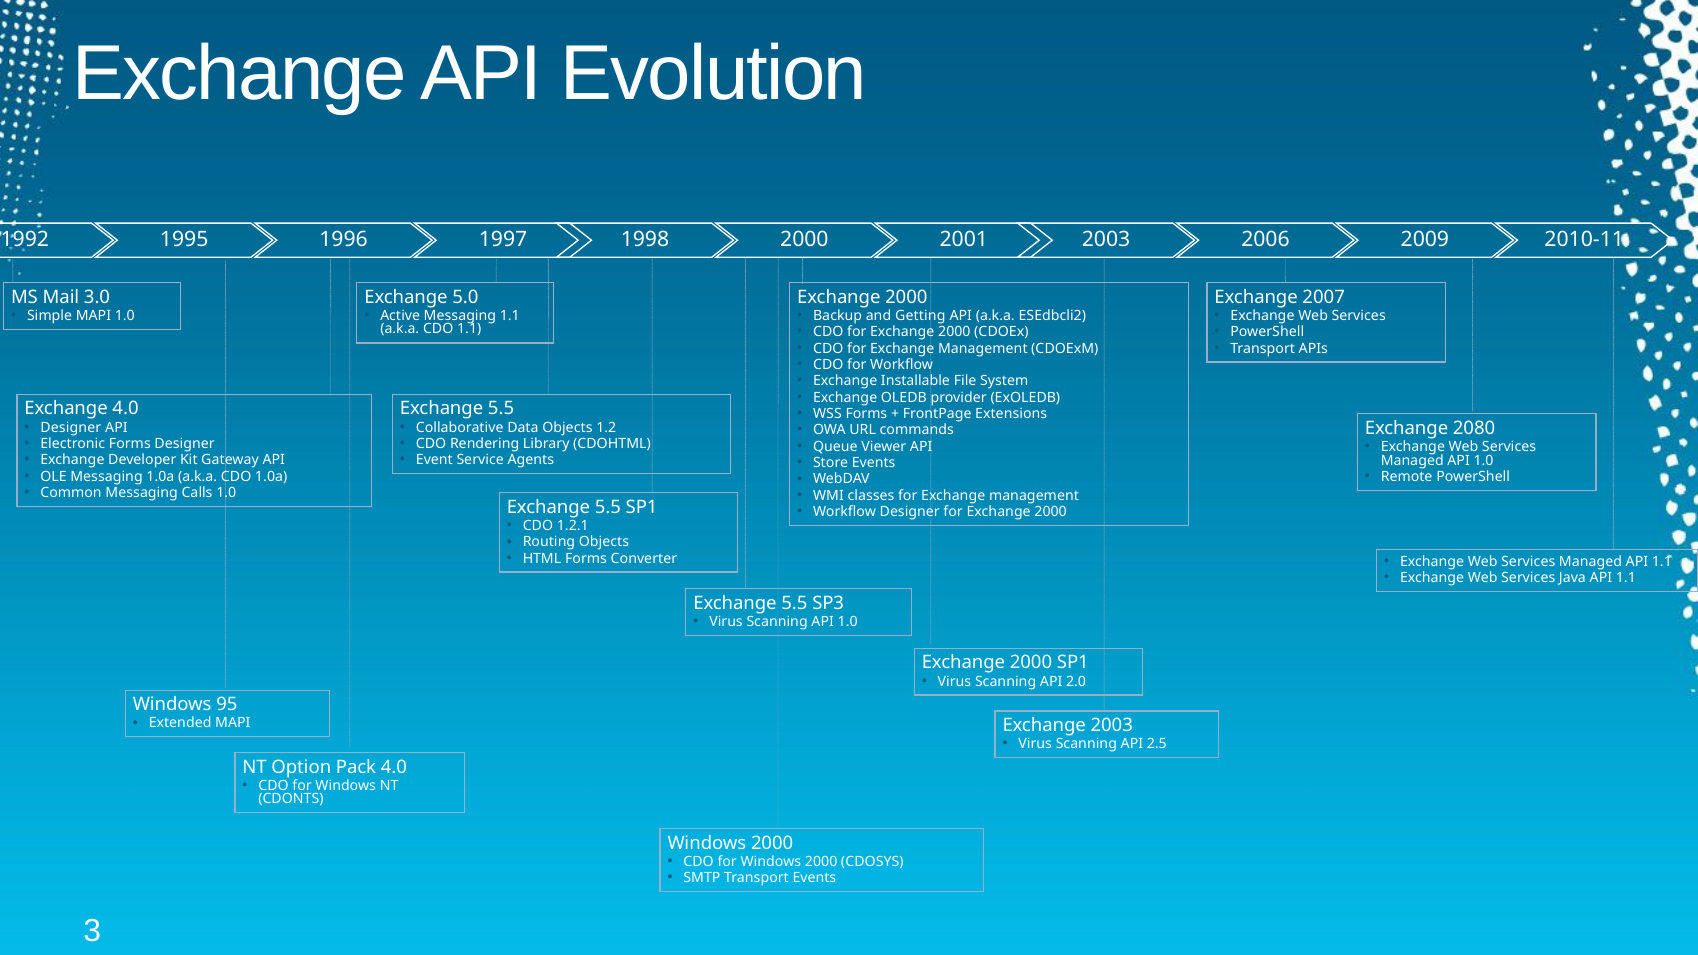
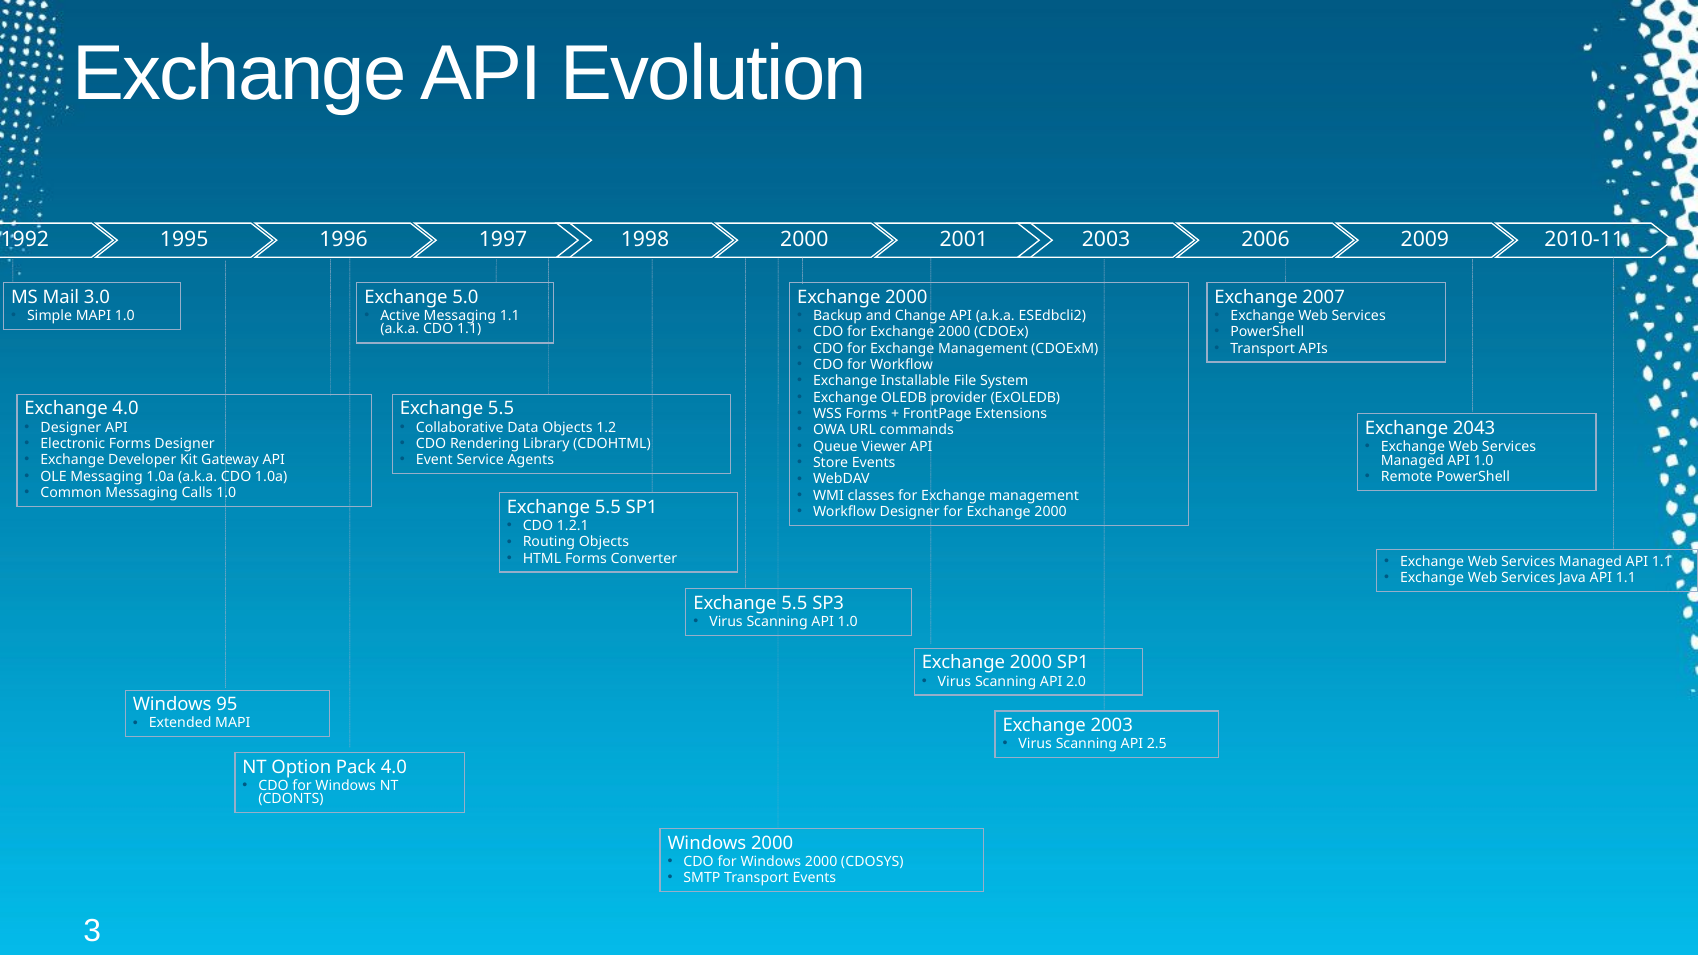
Getting: Getting -> Change
2080: 2080 -> 2043
